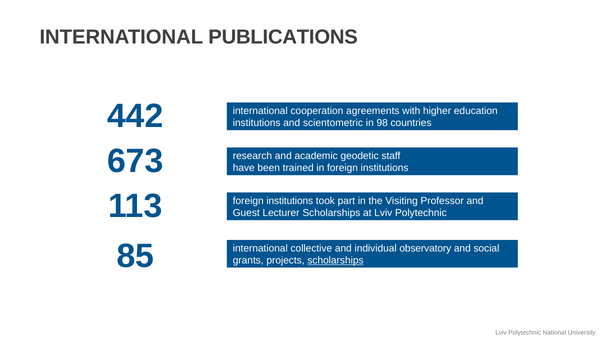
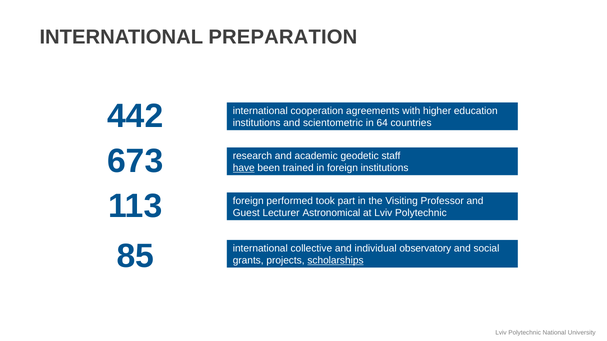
PUBLICATIONS: PUBLICATIONS -> PREPARATION
98: 98 -> 64
have underline: none -> present
institutions at (290, 201): institutions -> performed
Lecturer Scholarships: Scholarships -> Astronomical
